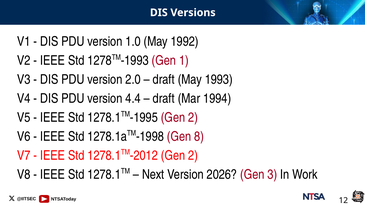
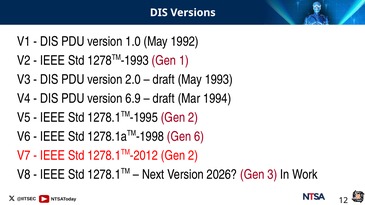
4.4: 4.4 -> 6.9
8: 8 -> 6
